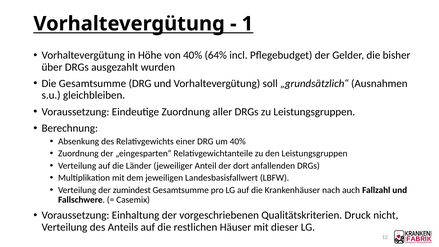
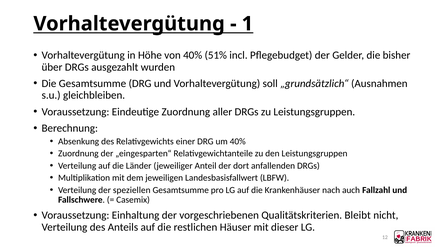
64%: 64% -> 51%
zumindest: zumindest -> speziellen
Druck: Druck -> Bleibt
